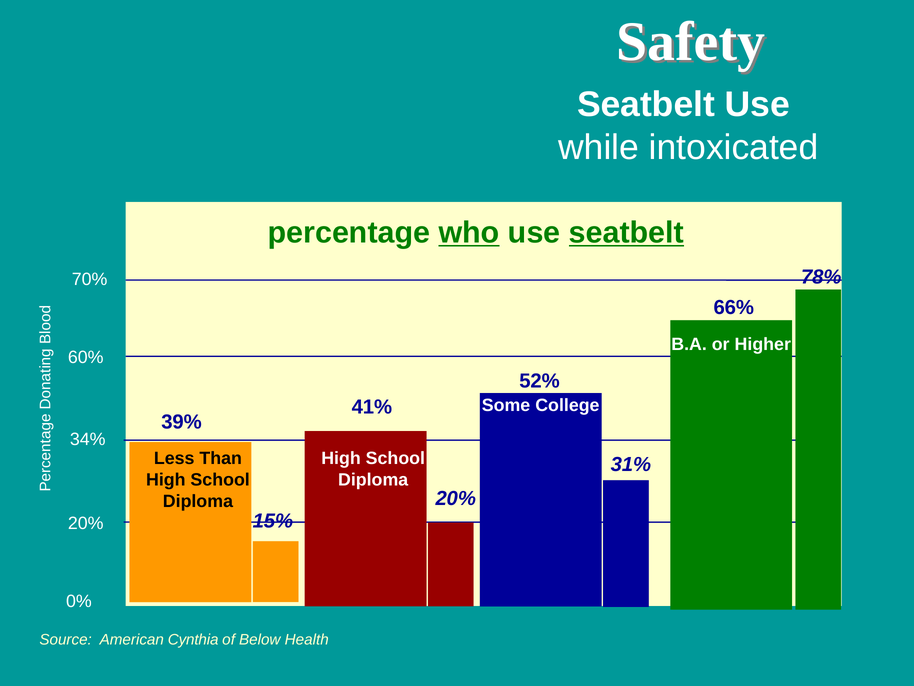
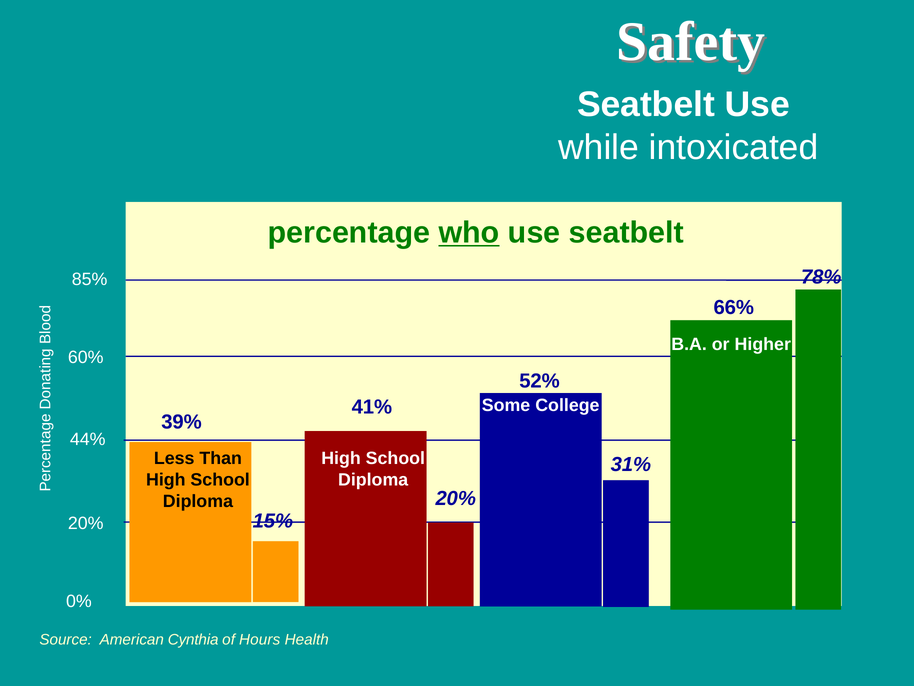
seatbelt at (626, 232) underline: present -> none
70%: 70% -> 85%
34%: 34% -> 44%
Below: Below -> Hours
